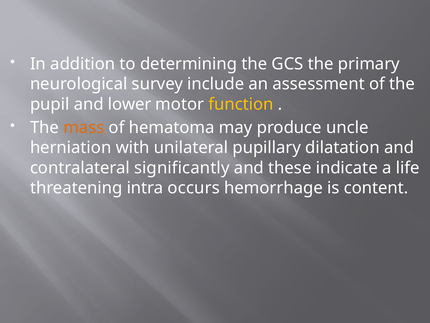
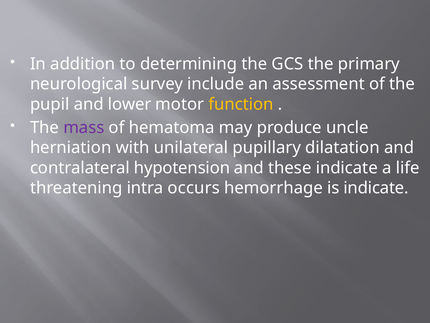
mass colour: orange -> purple
significantly: significantly -> hypotension
is content: content -> indicate
